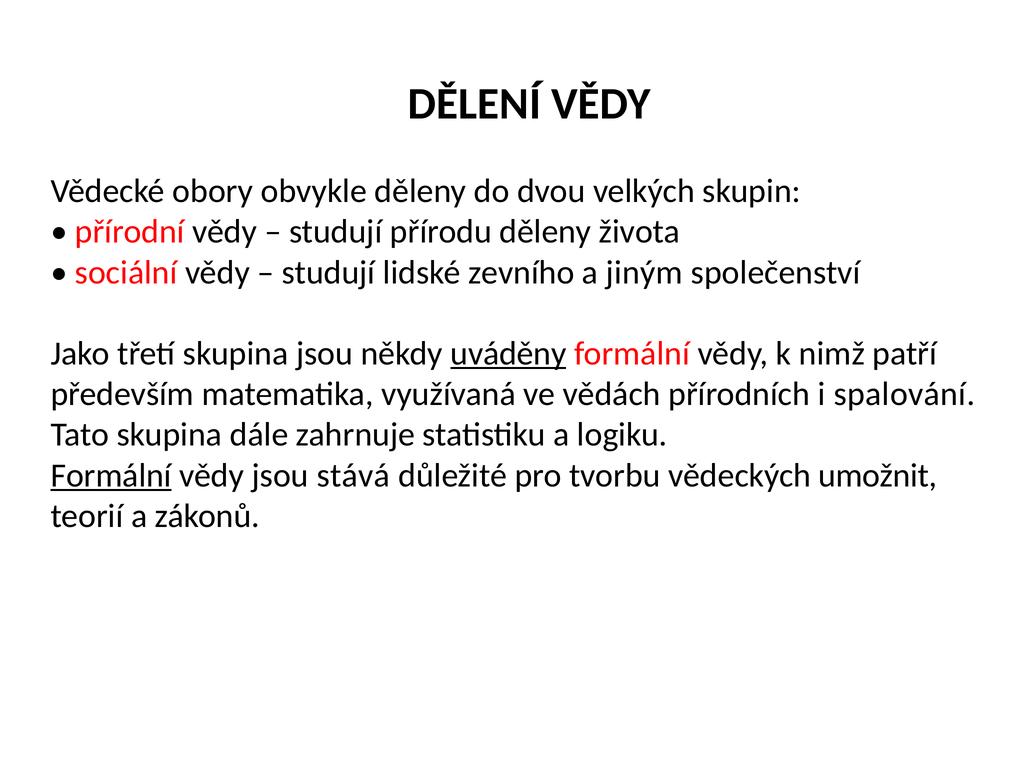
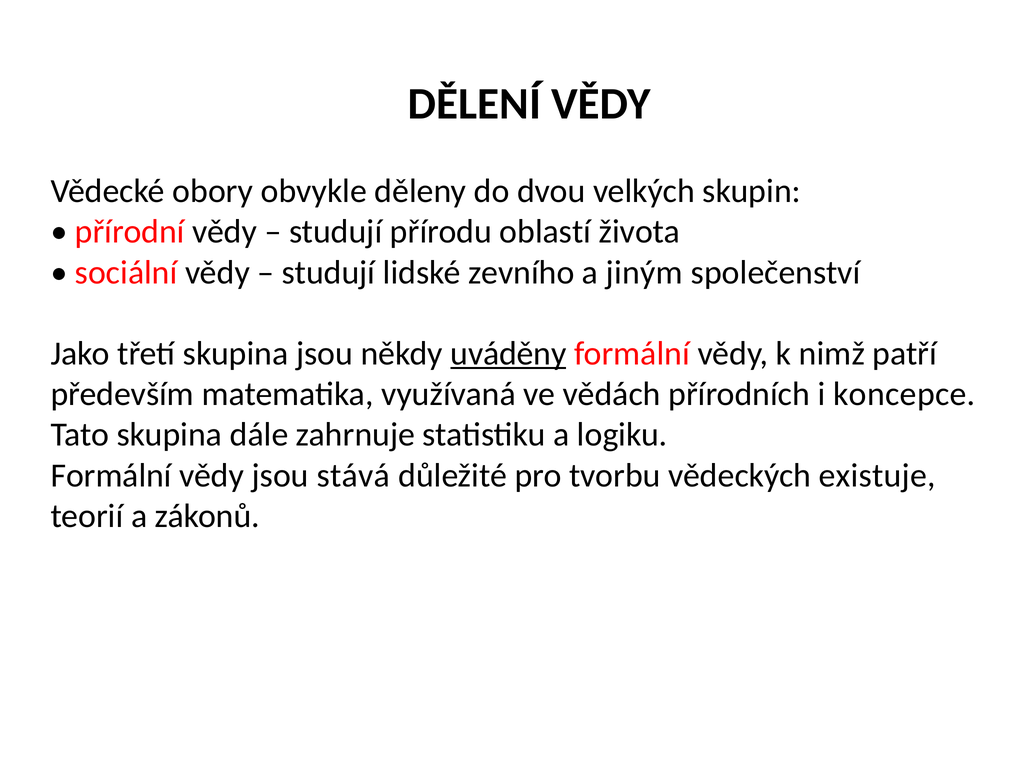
přírodu děleny: děleny -> oblastí
spalování: spalování -> koncepce
Formální at (111, 476) underline: present -> none
umožnit: umožnit -> existuje
